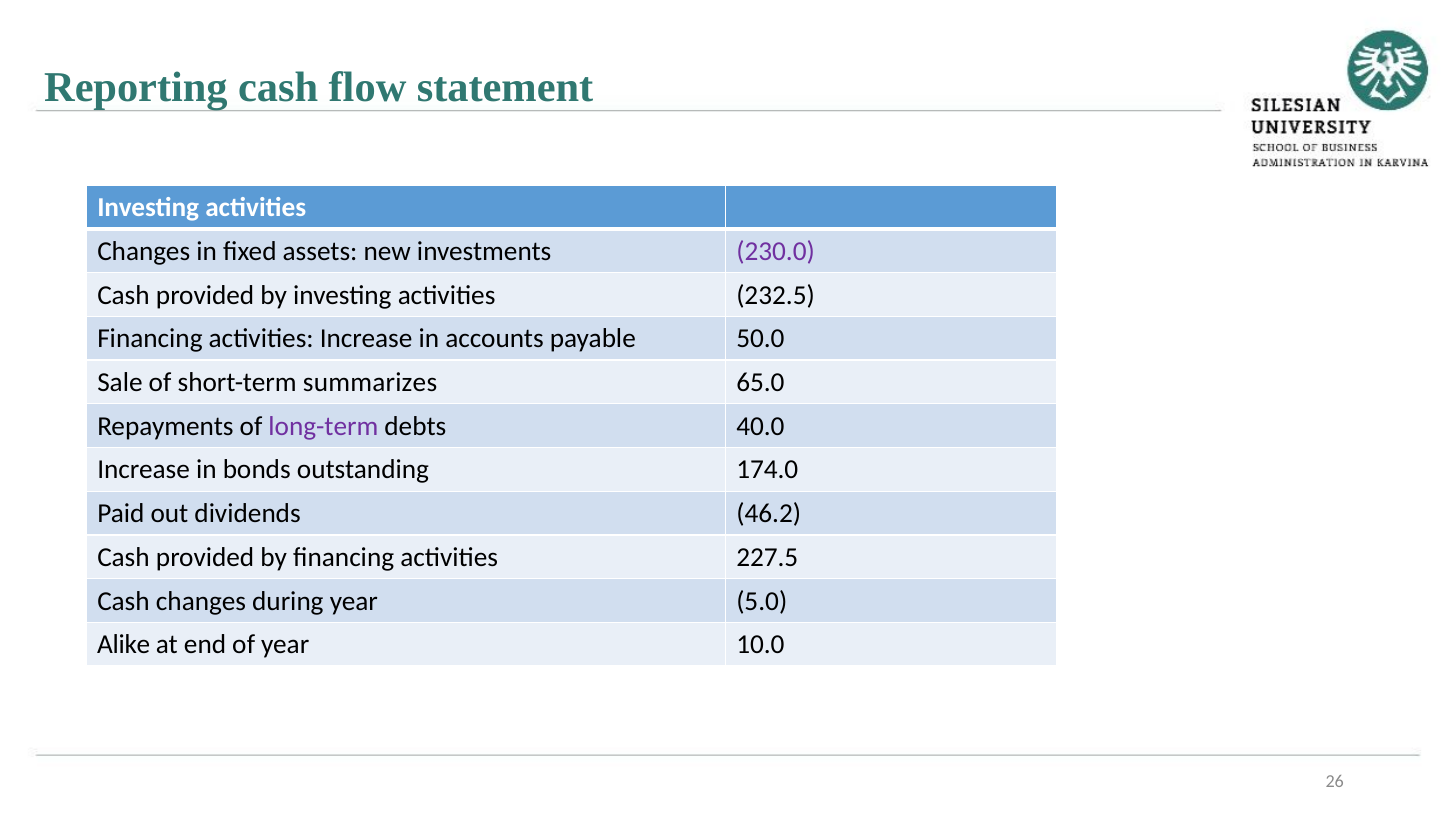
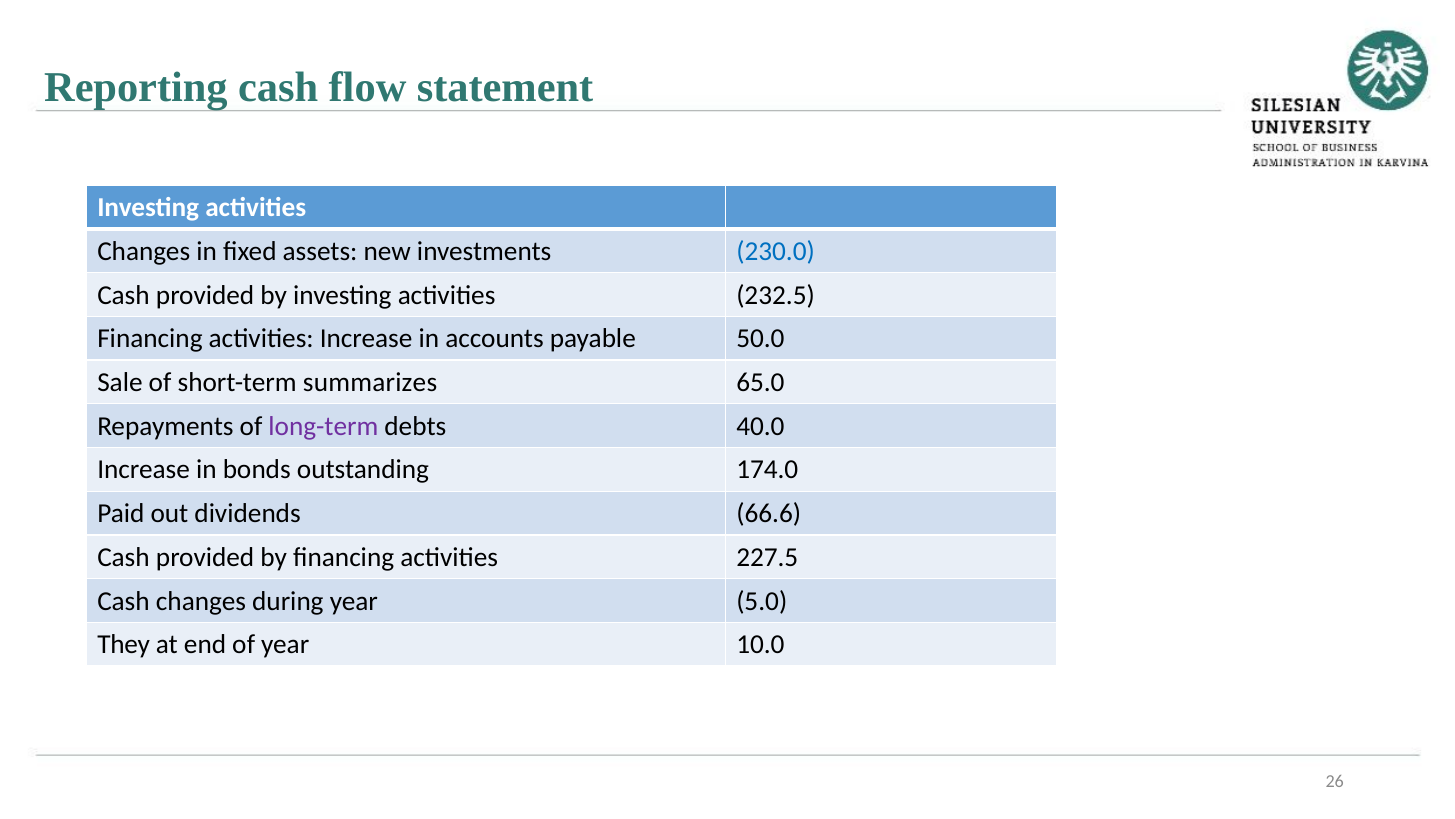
230.0 colour: purple -> blue
46.2: 46.2 -> 66.6
Alike: Alike -> They
